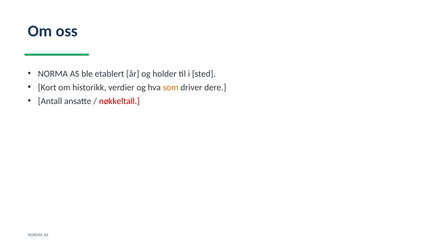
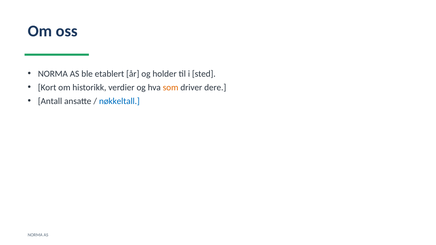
nøkkeltall colour: red -> blue
